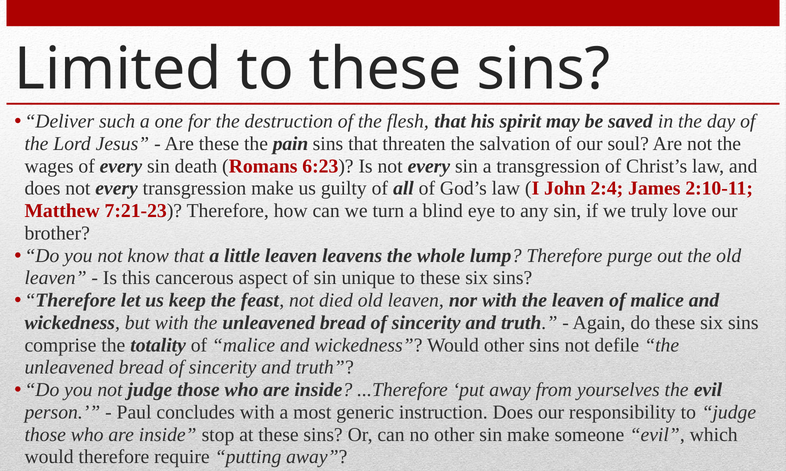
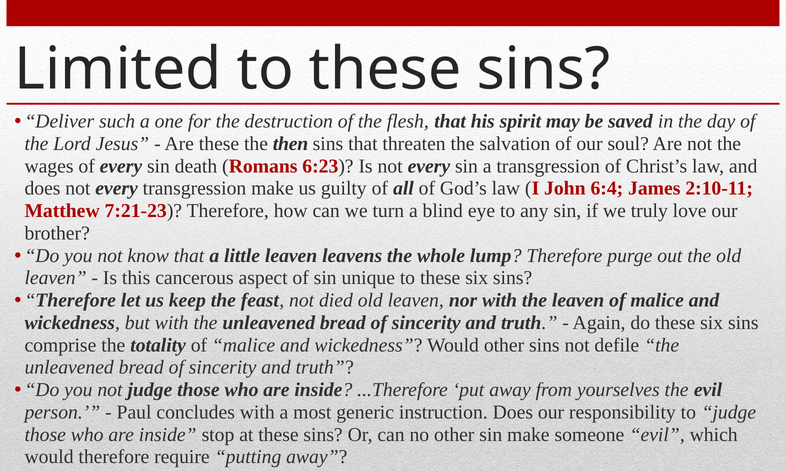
pain: pain -> then
2:4: 2:4 -> 6:4
